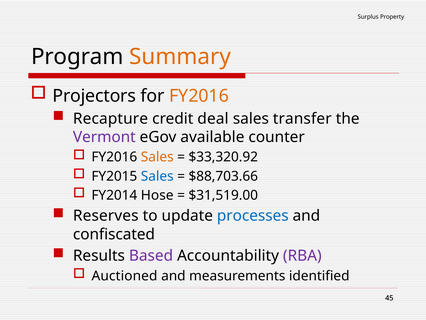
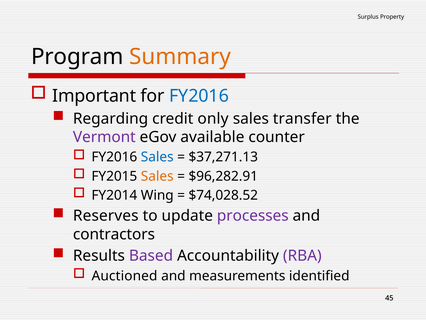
Projectors: Projectors -> Important
FY2016 at (199, 96) colour: orange -> blue
Recapture: Recapture -> Regarding
deal: deal -> only
Sales at (157, 157) colour: orange -> blue
$33,320.92: $33,320.92 -> $37,271.13
Sales at (157, 176) colour: blue -> orange
$88,703.66: $88,703.66 -> $96,282.91
Hose: Hose -> Wing
$31,519.00: $31,519.00 -> $74,028.52
processes colour: blue -> purple
confiscated: confiscated -> contractors
